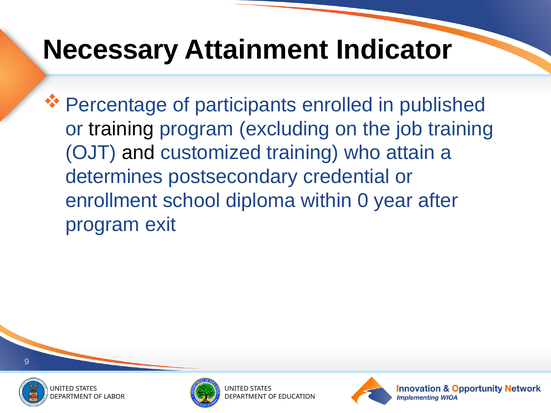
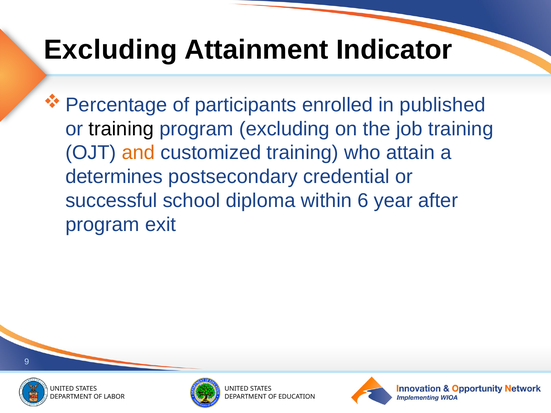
Necessary at (111, 50): Necessary -> Excluding
and colour: black -> orange
enrollment: enrollment -> successful
0: 0 -> 6
